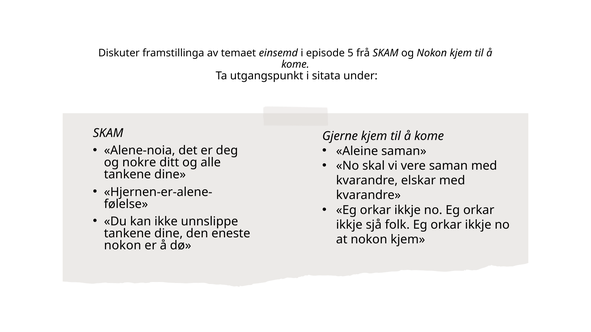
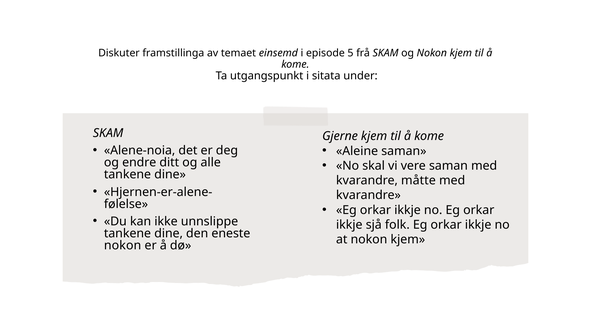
nokre: nokre -> endre
elskar: elskar -> måtte
